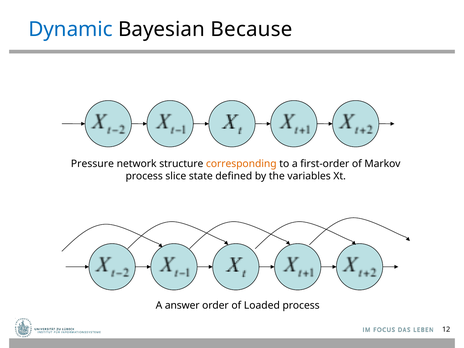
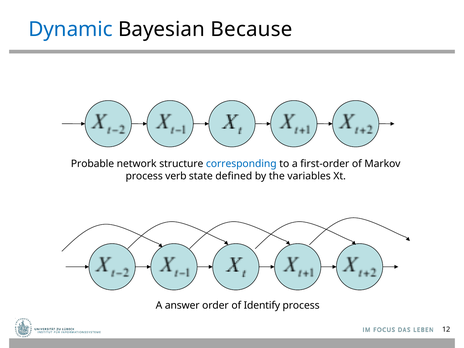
Pressure: Pressure -> Probable
corresponding colour: orange -> blue
slice: slice -> verb
Loaded: Loaded -> Identify
